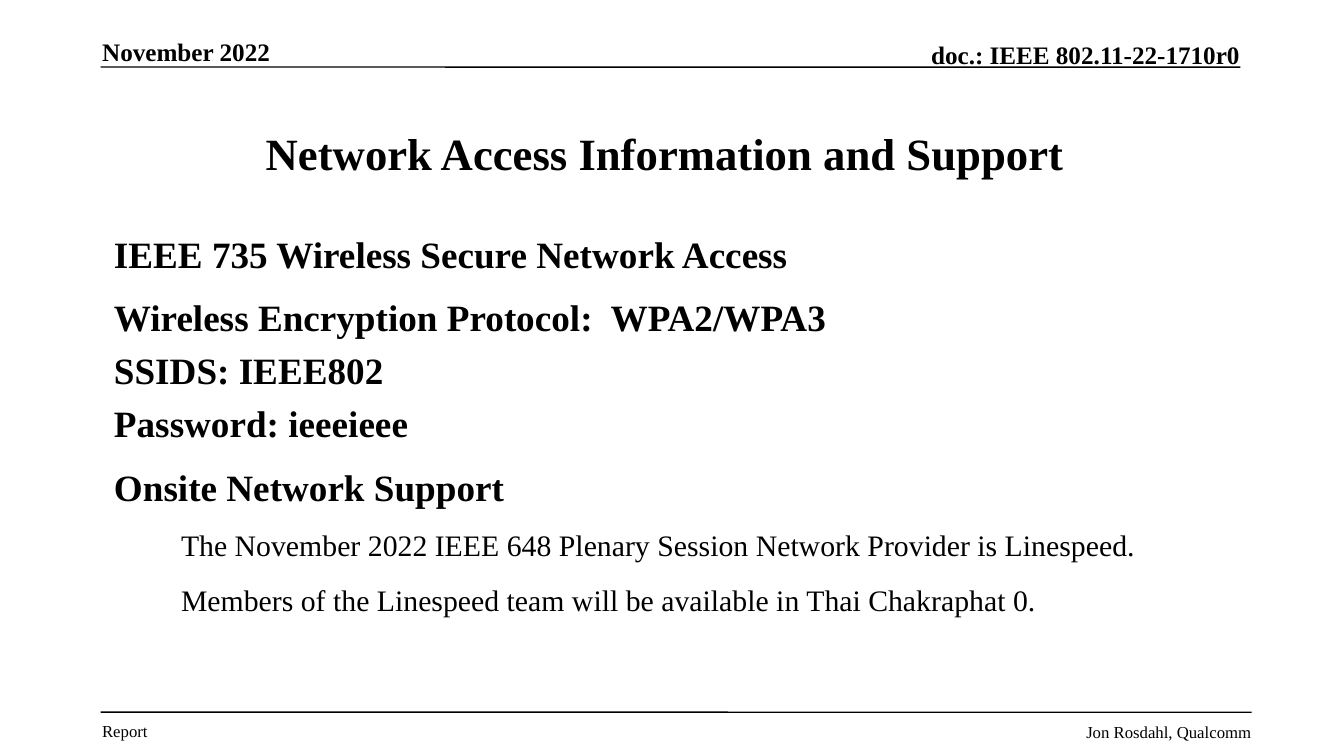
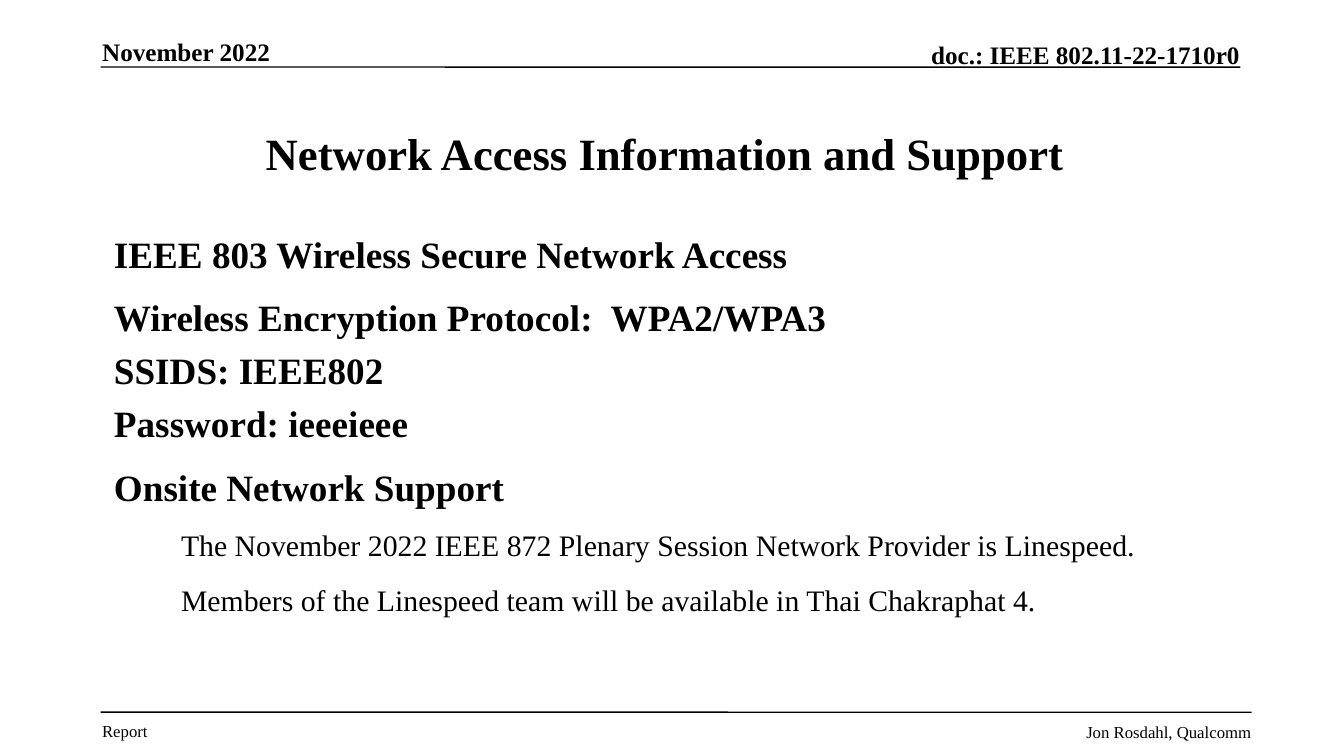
735: 735 -> 803
648: 648 -> 872
0: 0 -> 4
